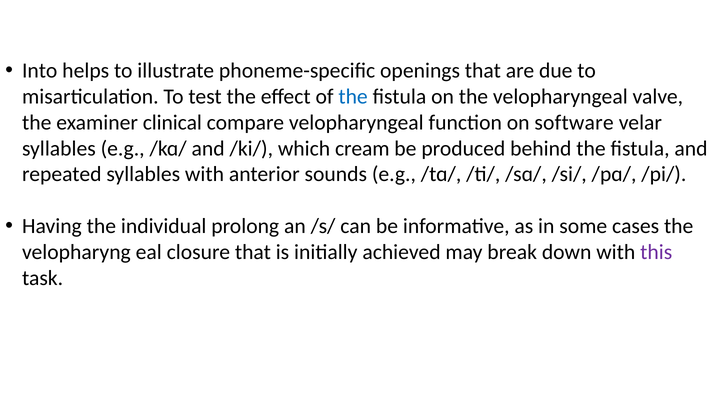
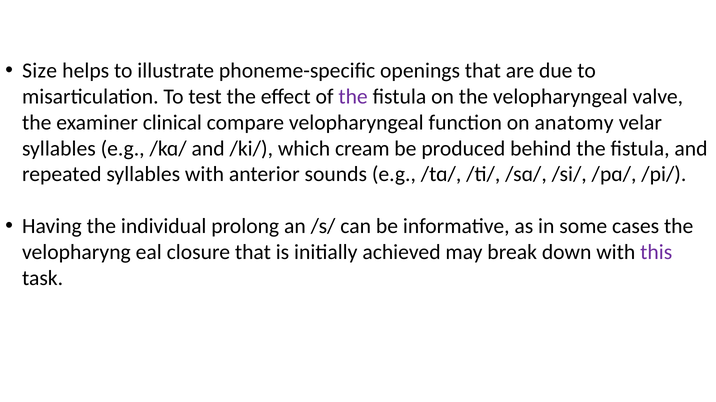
Into: Into -> Size
the at (353, 97) colour: blue -> purple
software: software -> anatomy
